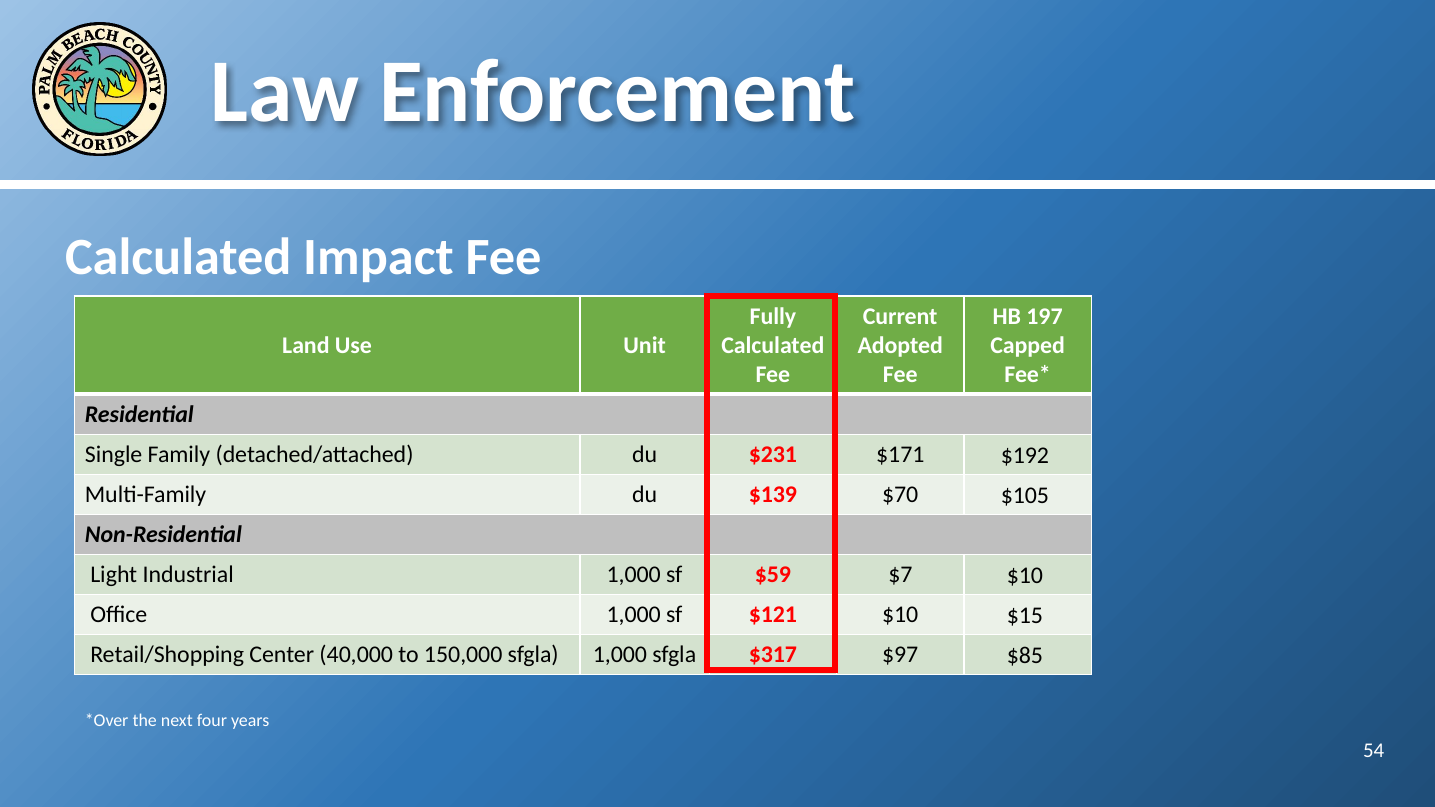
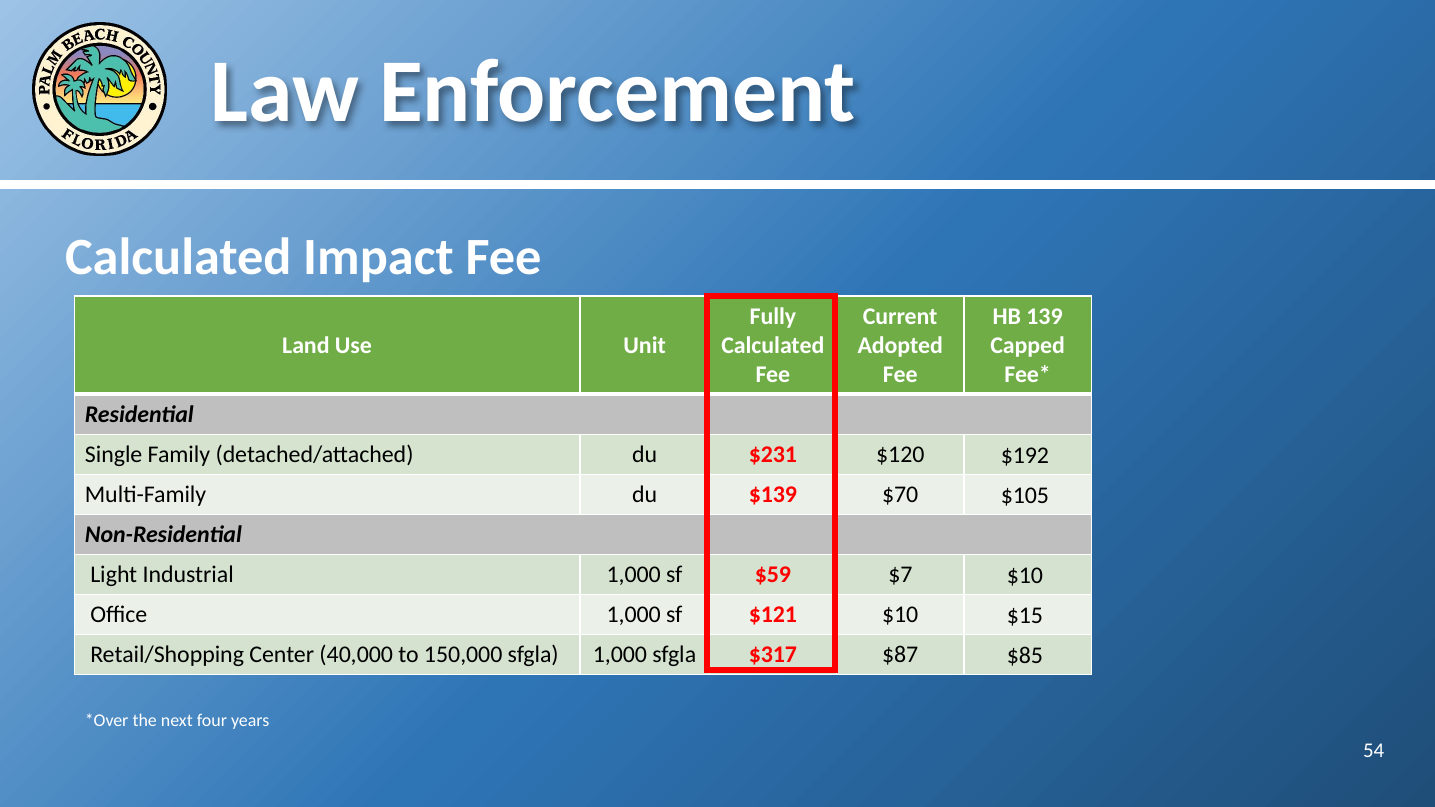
197: 197 -> 139
$171: $171 -> $120
$97: $97 -> $87
